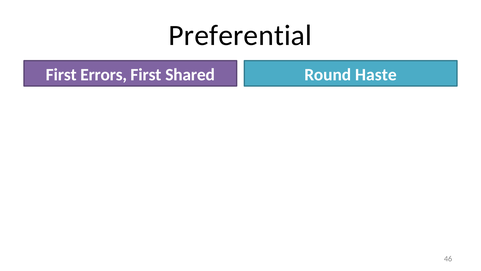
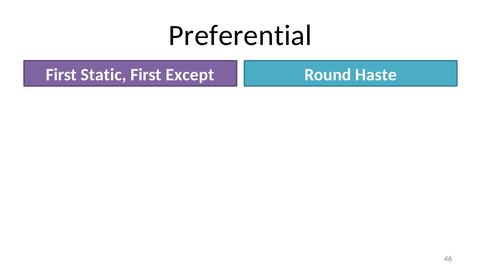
Errors: Errors -> Static
Shared: Shared -> Except
